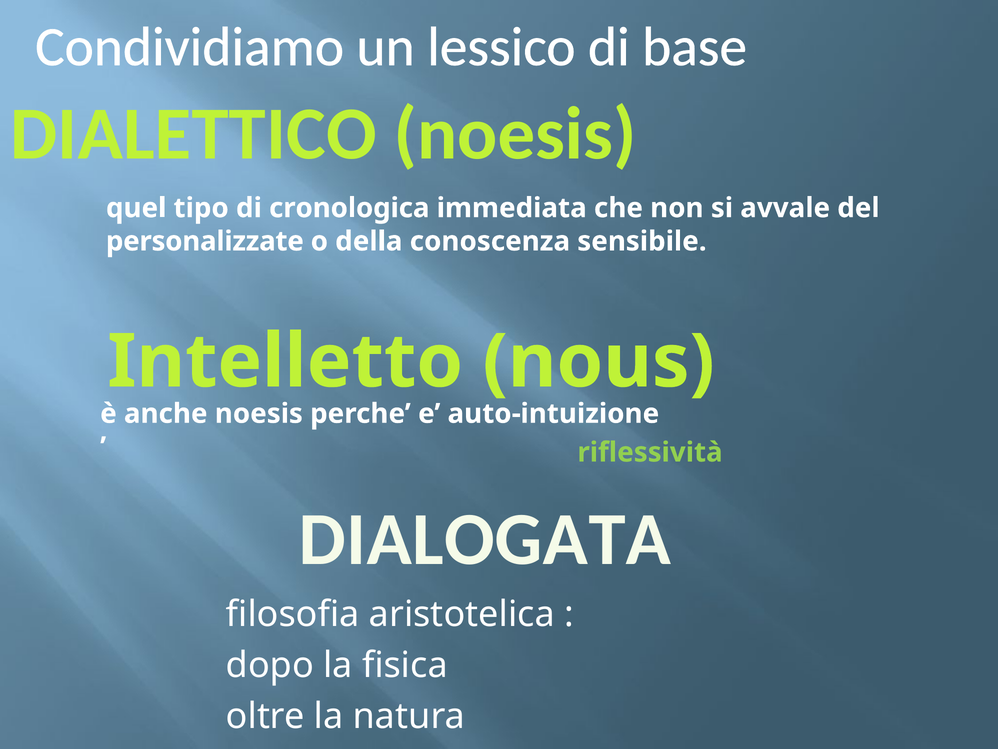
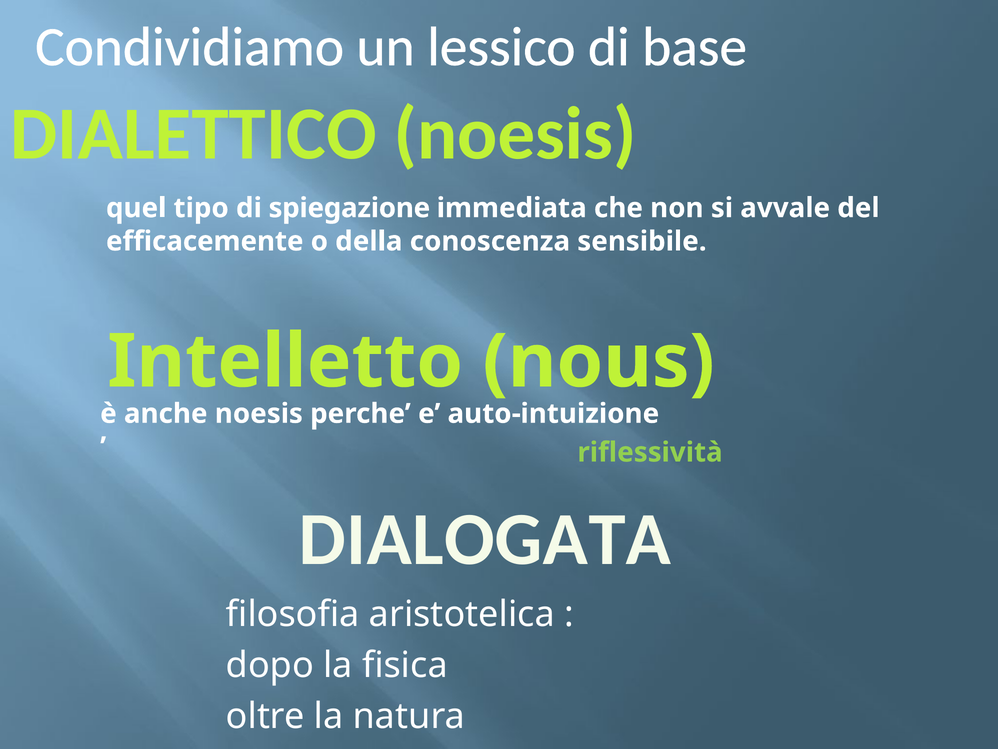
cronologica: cronologica -> spiegazione
personalizzate: personalizzate -> efficacemente
